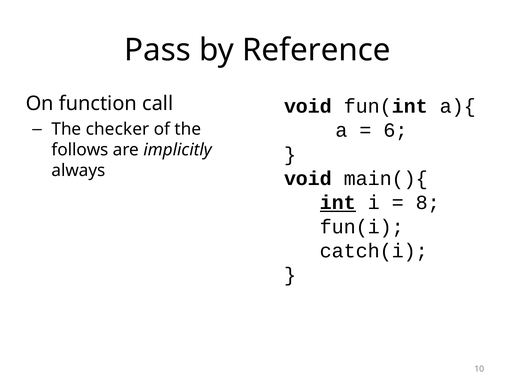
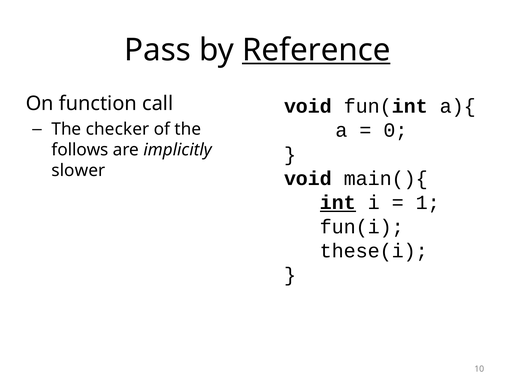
Reference underline: none -> present
6: 6 -> 0
always: always -> slower
8: 8 -> 1
catch(i: catch(i -> these(i
